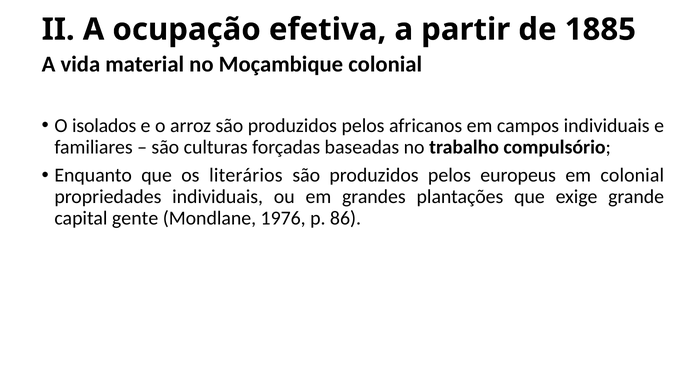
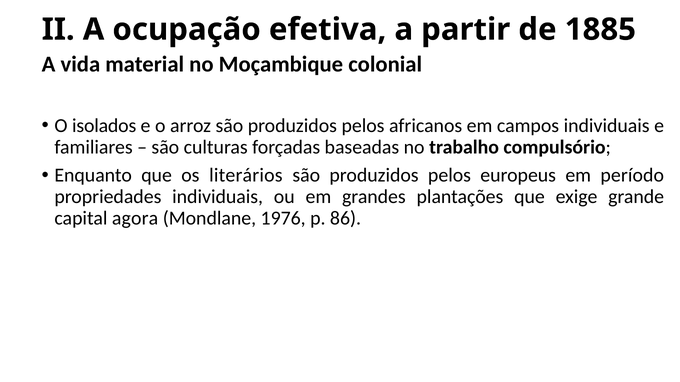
em colonial: colonial -> período
gente: gente -> agora
